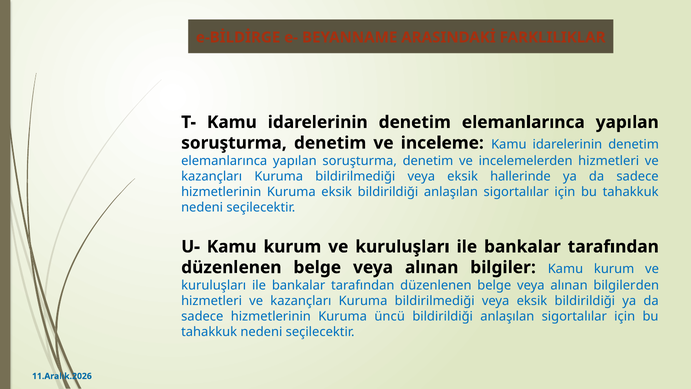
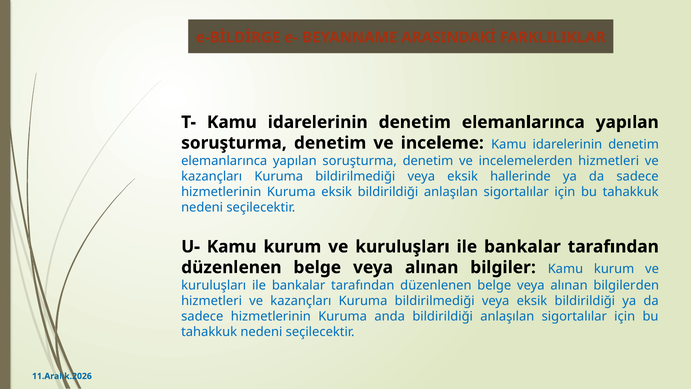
üncü: üncü -> anda
